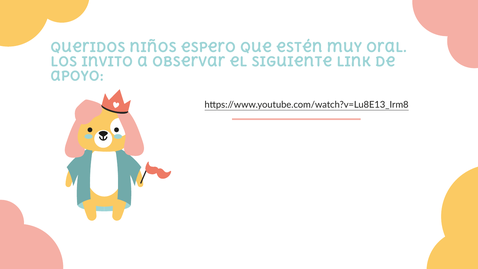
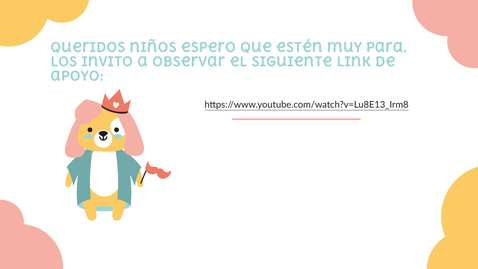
oral: oral -> para
